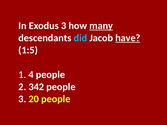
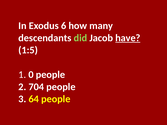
Exodus 3: 3 -> 6
many underline: present -> none
did colour: light blue -> light green
4: 4 -> 0
342: 342 -> 704
20: 20 -> 64
